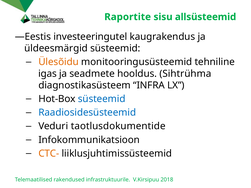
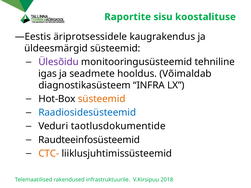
allsüsteemid: allsüsteemid -> koostalituse
investeeringutel: investeeringutel -> äriprotsessidele
Ülesõidu colour: orange -> purple
Sihtrühma: Sihtrühma -> Võimaldab
süsteemid at (102, 99) colour: blue -> orange
Infokommunikatsioon: Infokommunikatsioon -> Raudteeinfosüsteemid
